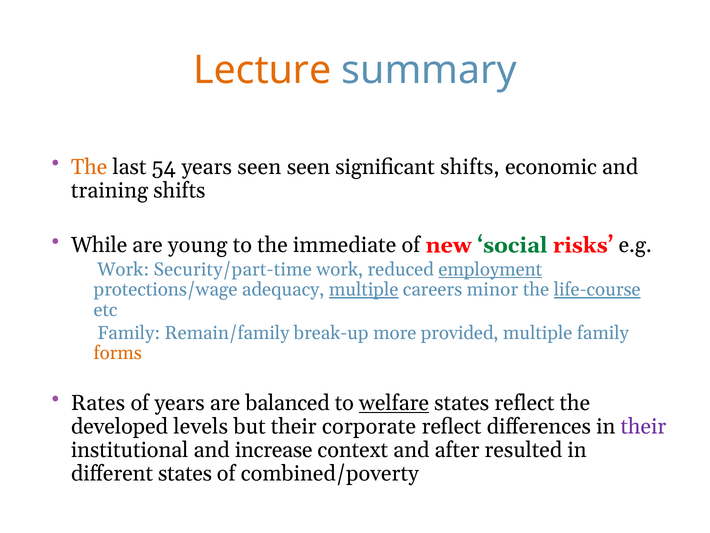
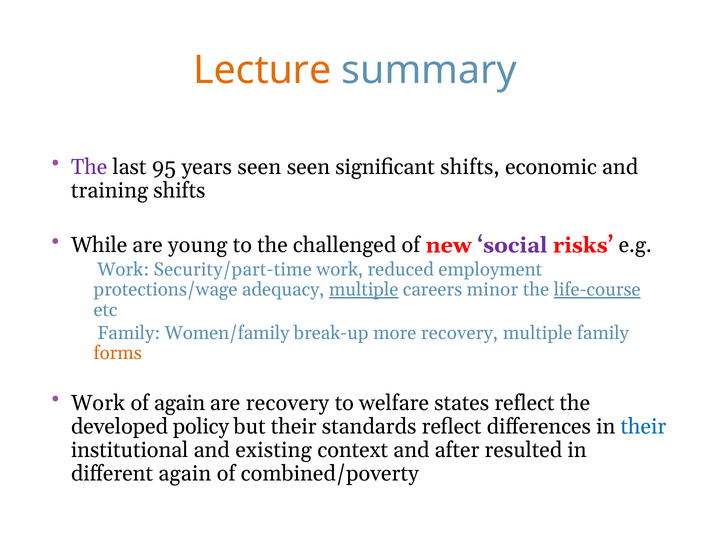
The at (89, 167) colour: orange -> purple
54: 54 -> 95
immediate: immediate -> challenged
social colour: green -> purple
employment underline: present -> none
Remain/family: Remain/family -> Women/family
more provided: provided -> recovery
Rates at (98, 403): Rates -> Work
of years: years -> again
are balanced: balanced -> recovery
welfare underline: present -> none
levels: levels -> policy
corporate: corporate -> standards
their at (643, 426) colour: purple -> blue
increase: increase -> existing
different states: states -> again
